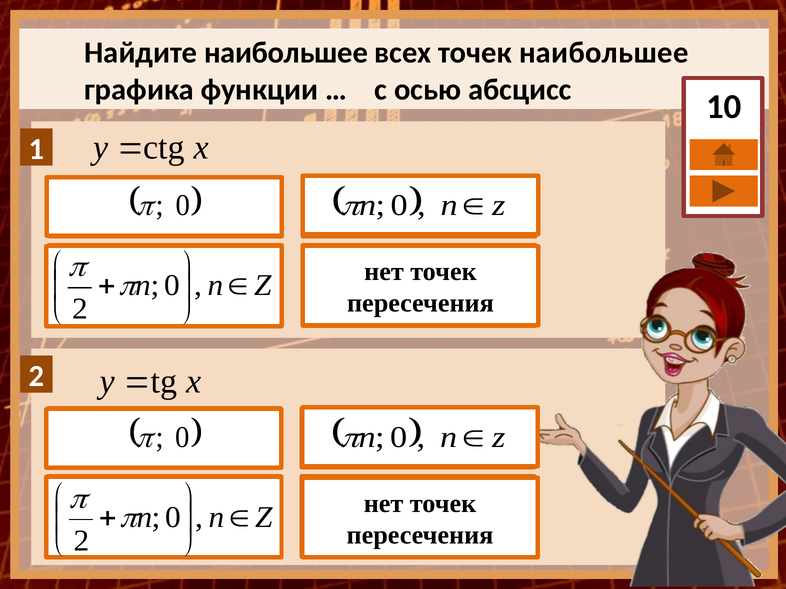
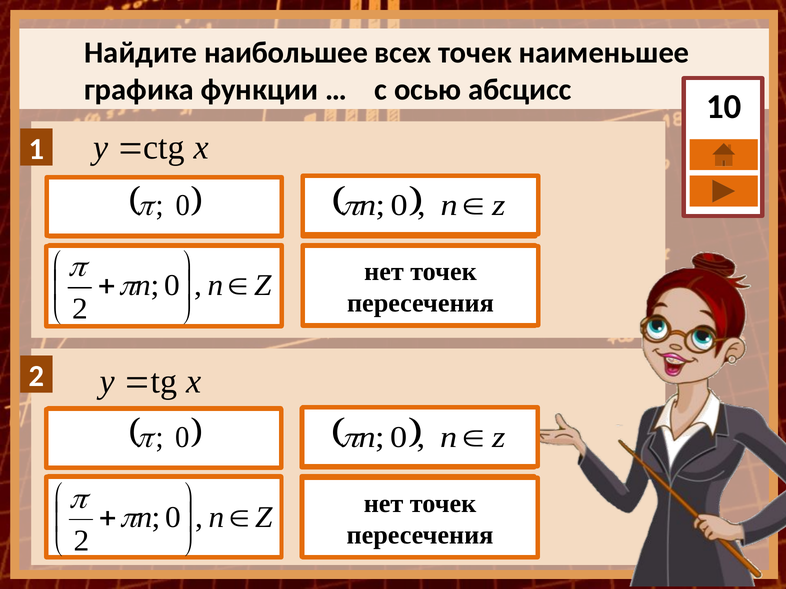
точек наибольшее: наибольшее -> наименьшее
